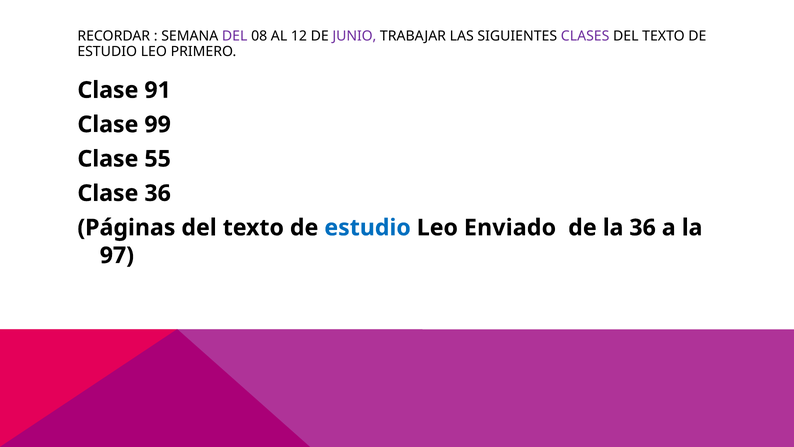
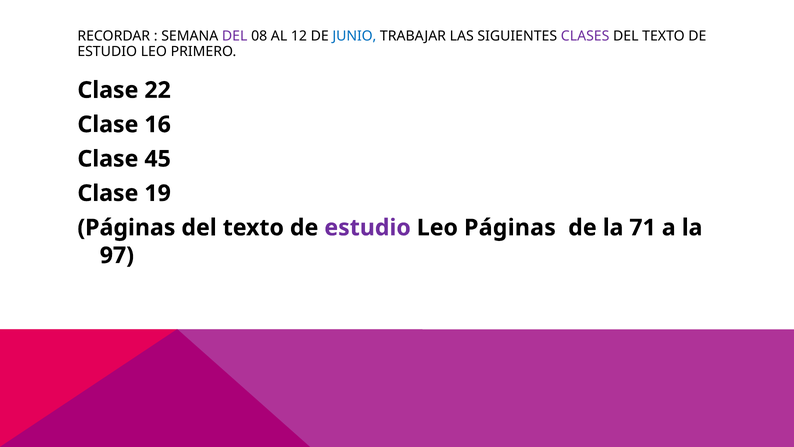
JUNIO colour: purple -> blue
91: 91 -> 22
99: 99 -> 16
55: 55 -> 45
Clase 36: 36 -> 19
estudio at (368, 228) colour: blue -> purple
Leo Enviado: Enviado -> Páginas
la 36: 36 -> 71
